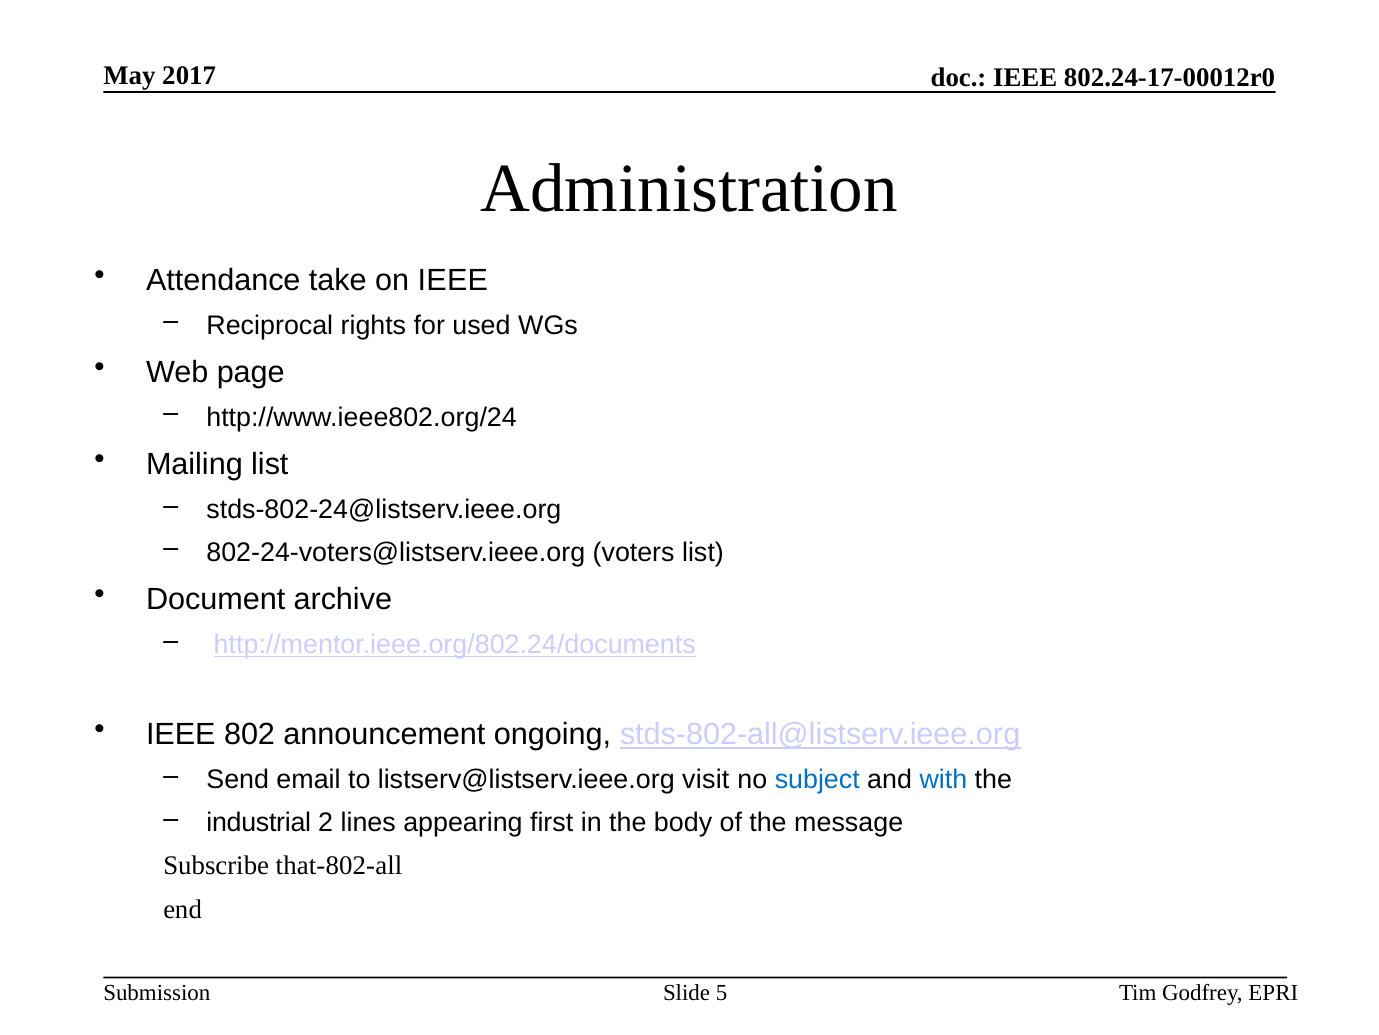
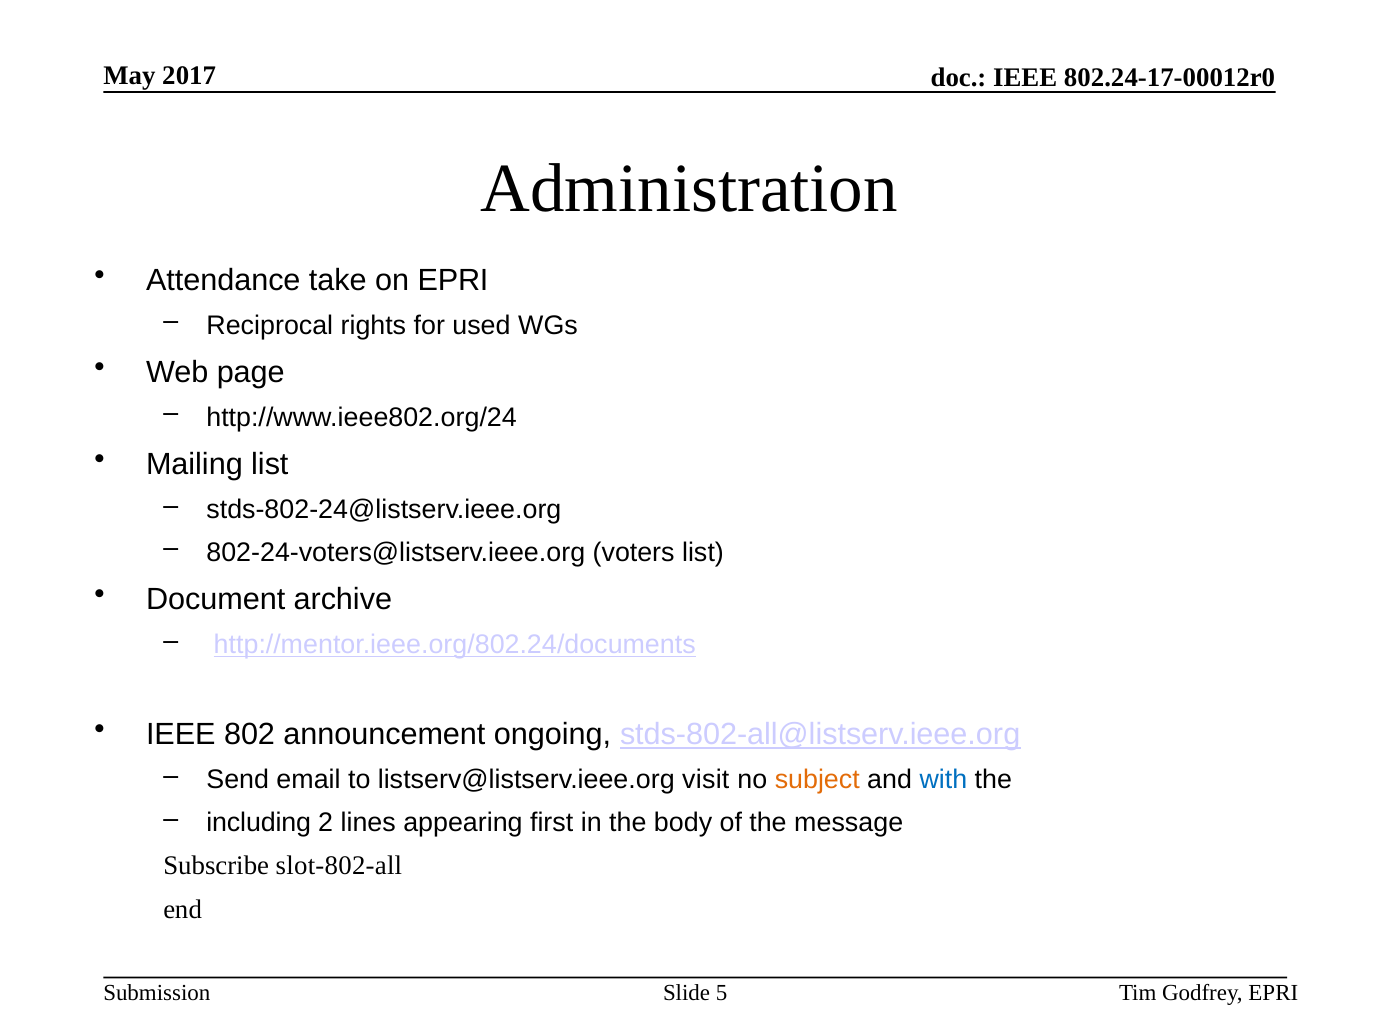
on IEEE: IEEE -> EPRI
subject colour: blue -> orange
industrial: industrial -> including
that-802-all: that-802-all -> slot-802-all
